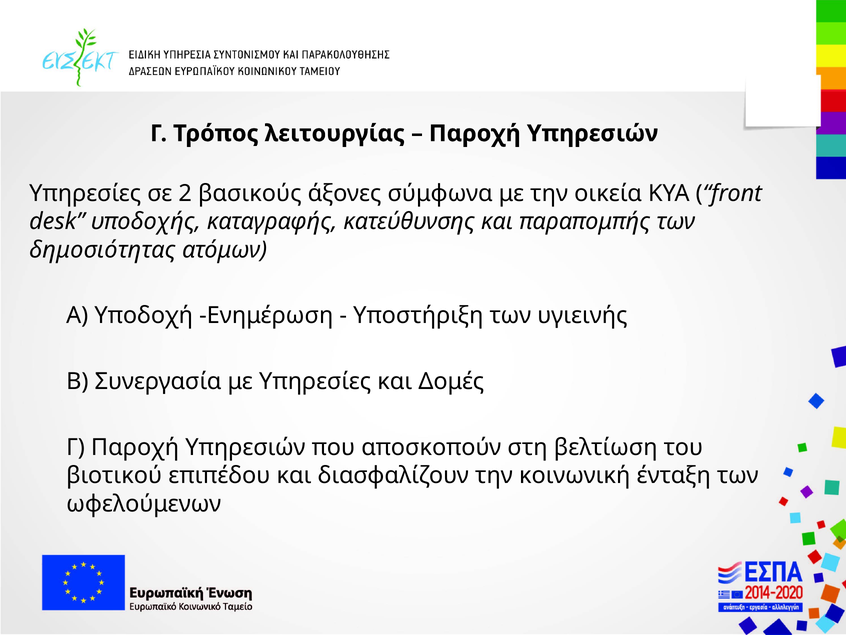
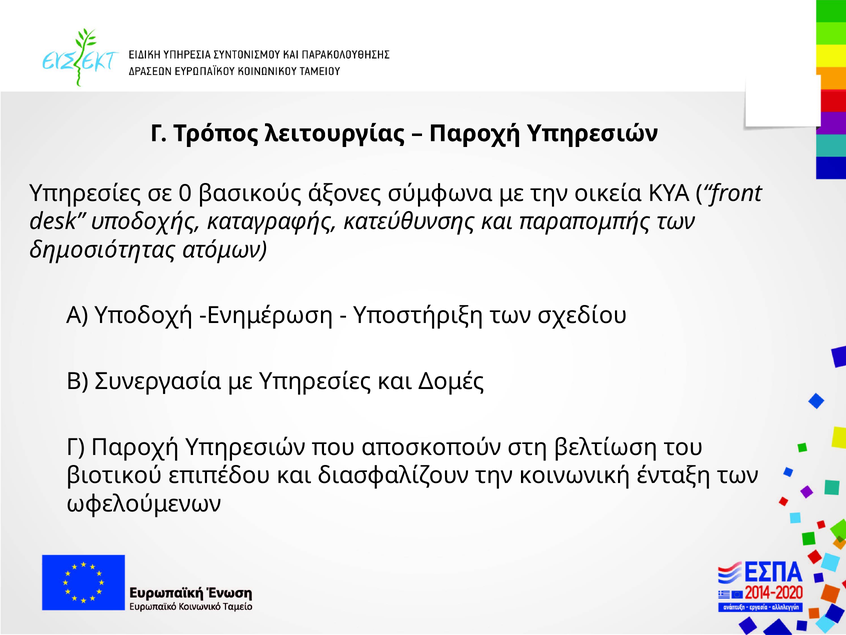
2: 2 -> 0
υγιεινής: υγιεινής -> σχεδίου
